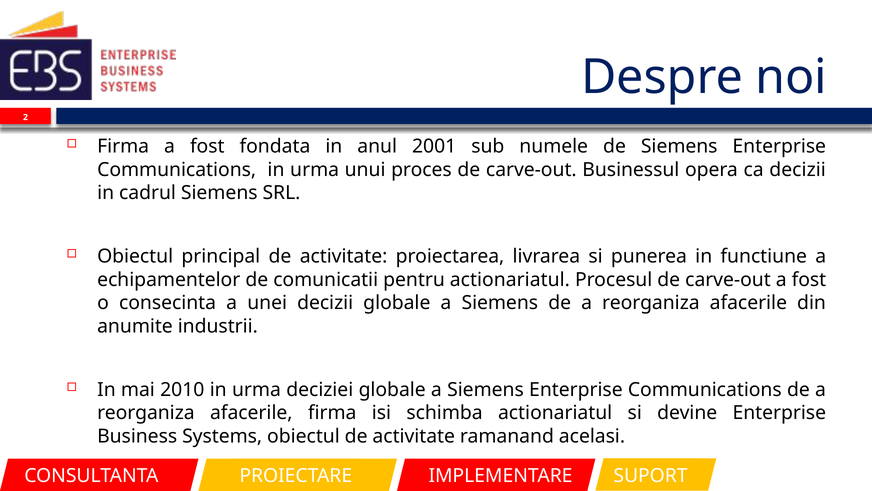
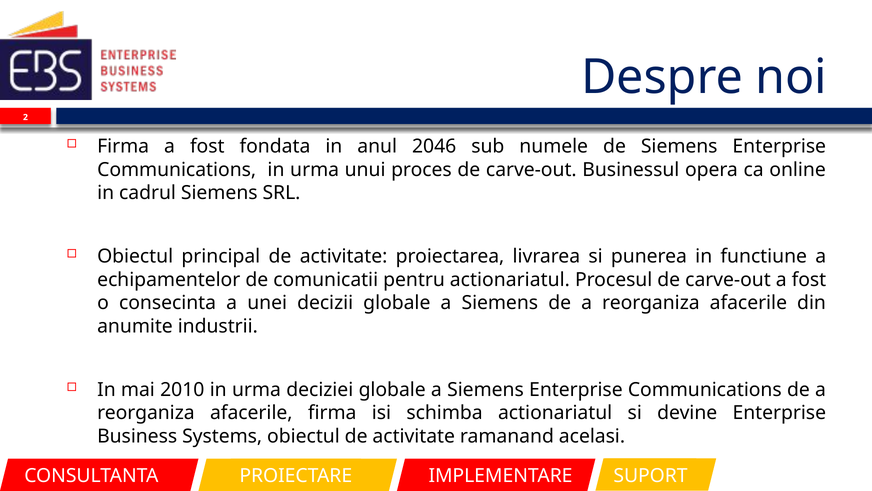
2001: 2001 -> 2046
ca decizii: decizii -> online
